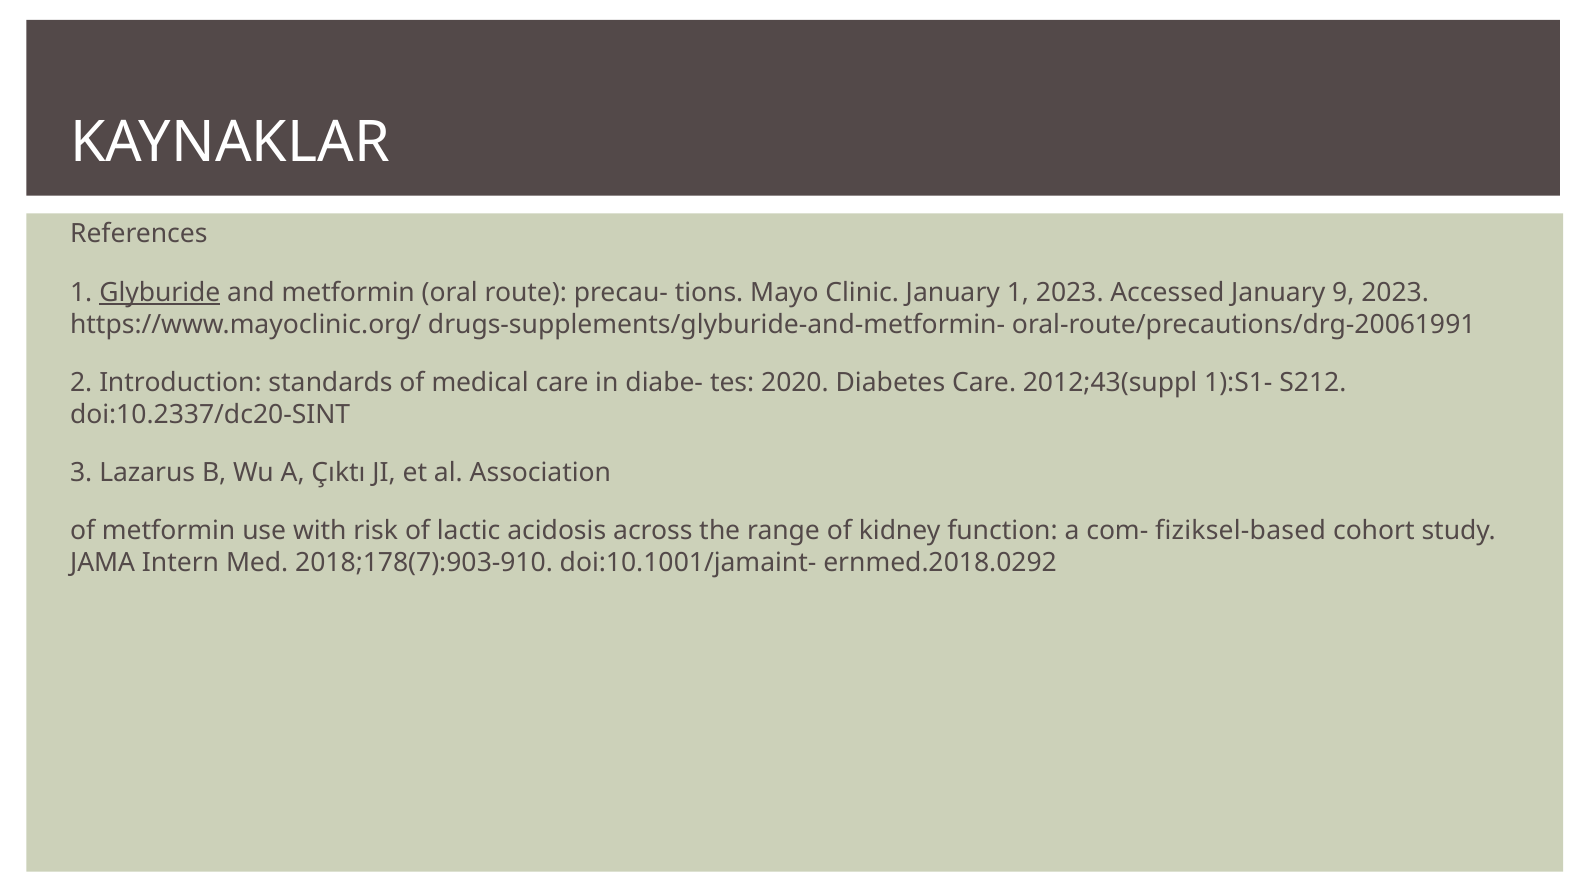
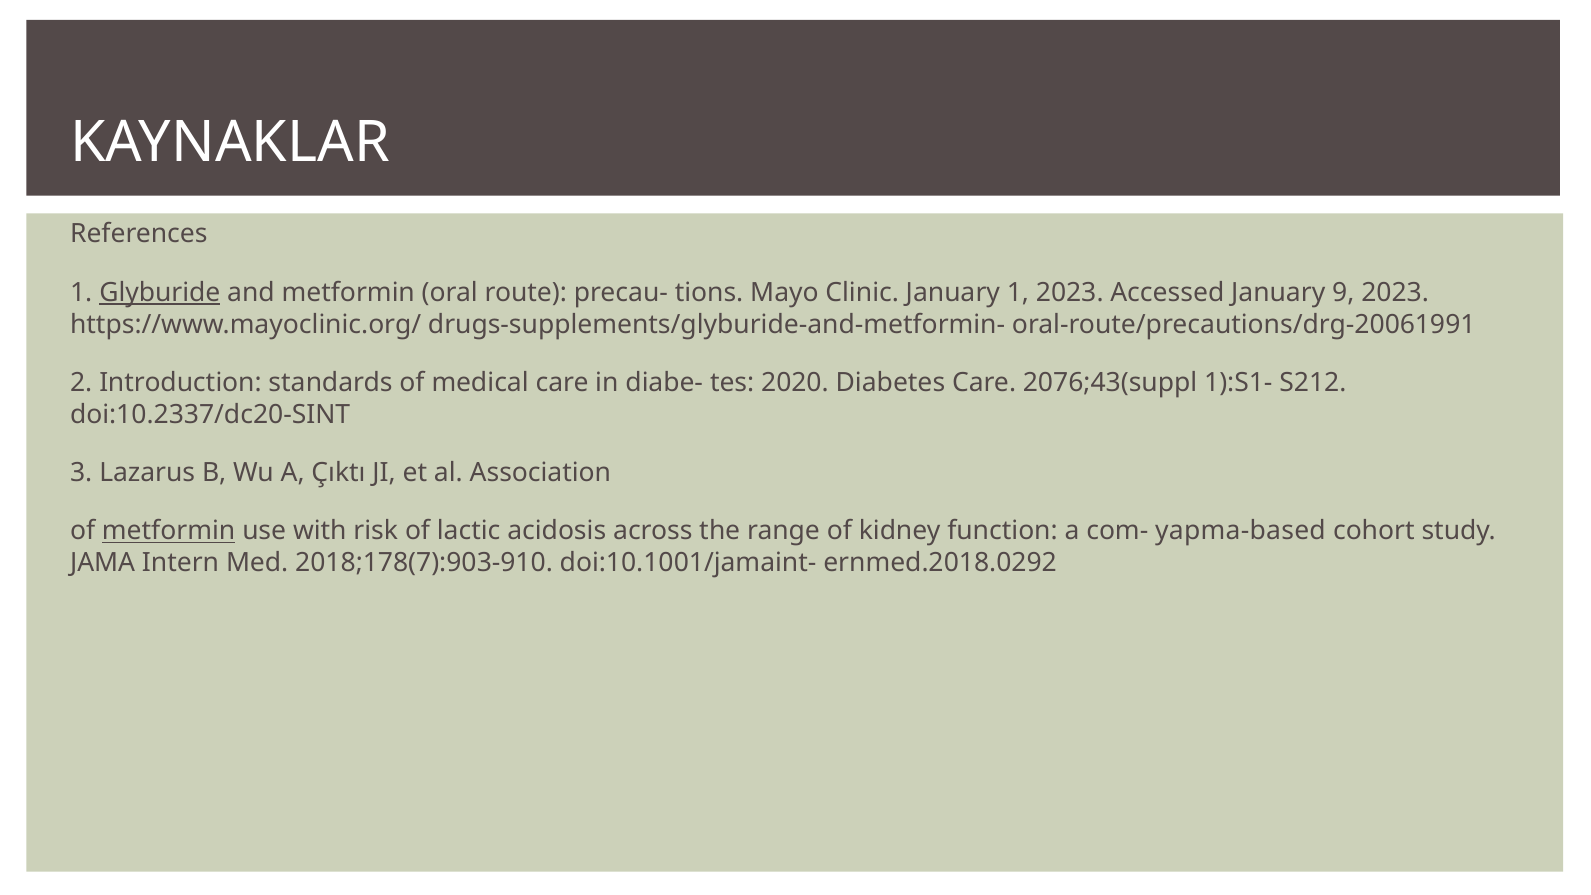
2012;43(suppl: 2012;43(suppl -> 2076;43(suppl
metformin at (169, 531) underline: none -> present
fiziksel-based: fiziksel-based -> yapma-based
